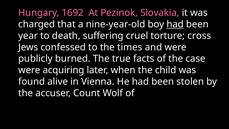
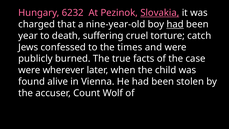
1692: 1692 -> 6232
Slovakia underline: none -> present
cross: cross -> catch
acquiring: acquiring -> wherever
